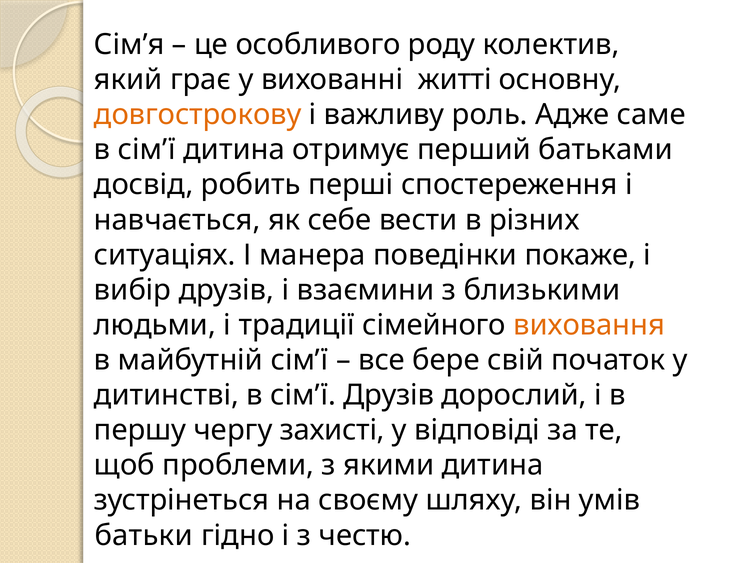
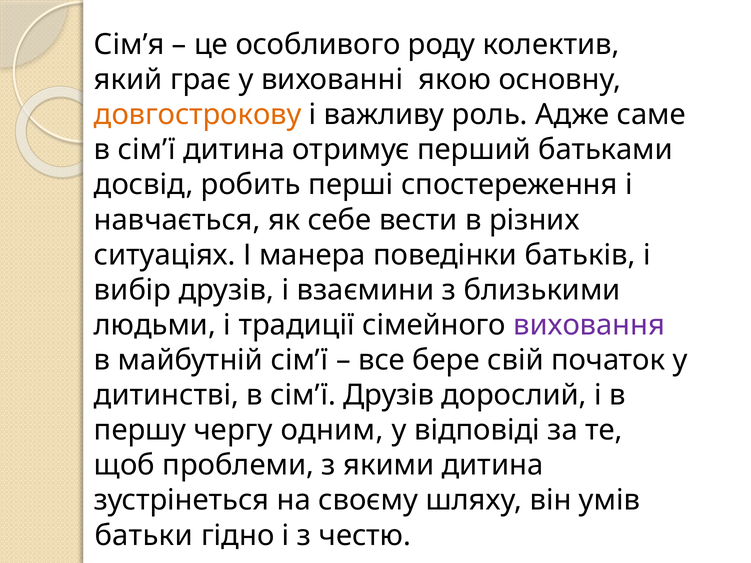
житті: житті -> якою
покаже: покаже -> батьків
виховання colour: orange -> purple
захисті: захисті -> одним
